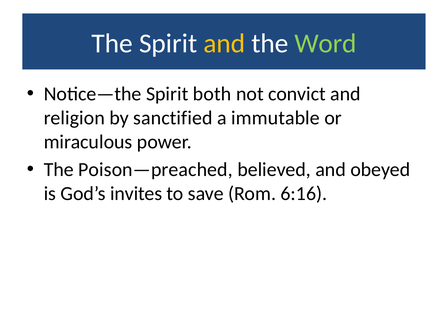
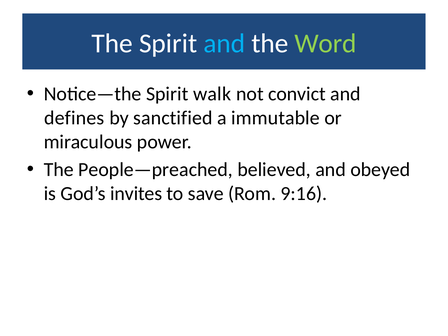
and at (224, 43) colour: yellow -> light blue
both: both -> walk
religion: religion -> defines
Poison—preached: Poison—preached -> People—preached
6:16: 6:16 -> 9:16
